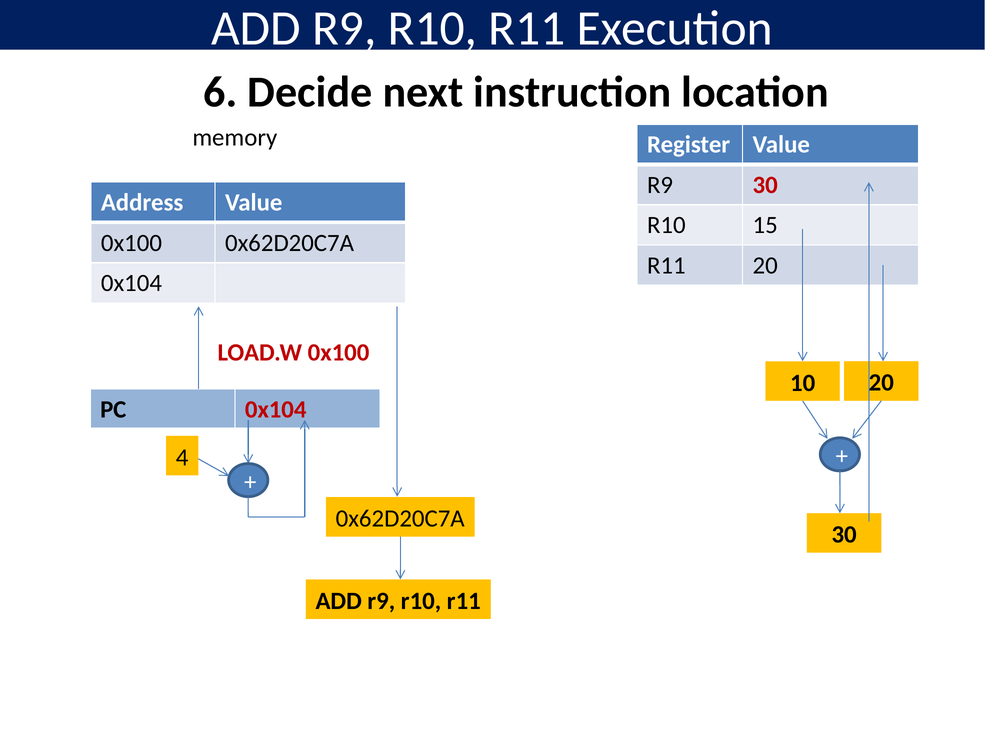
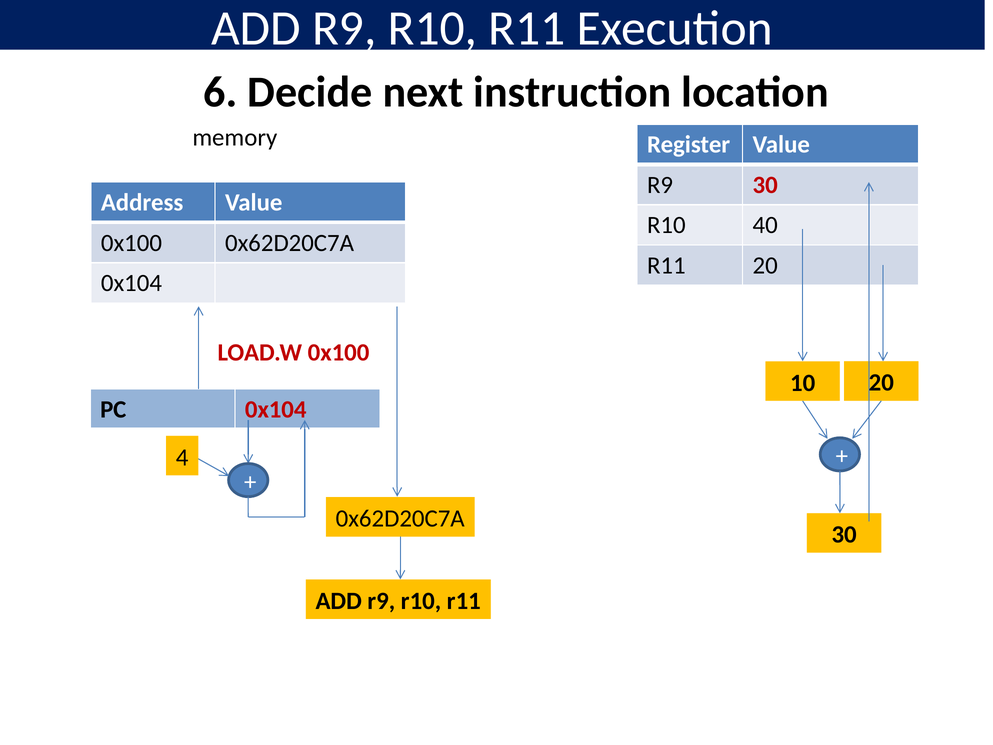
15: 15 -> 40
